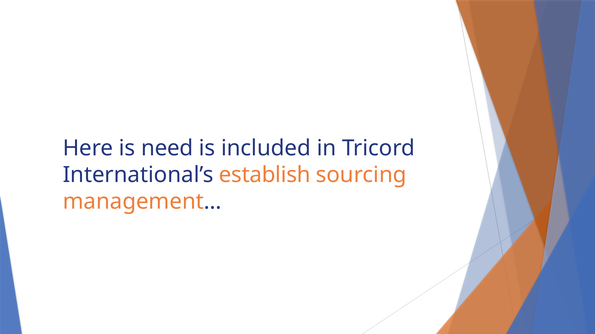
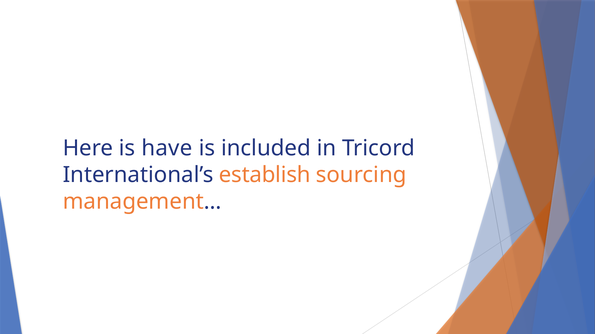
need: need -> have
